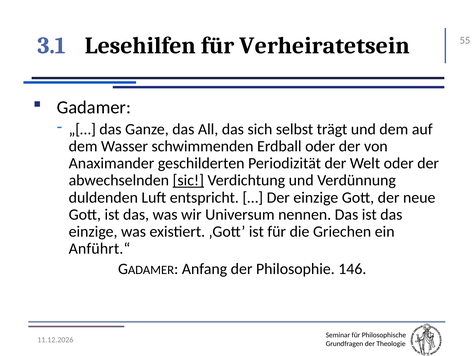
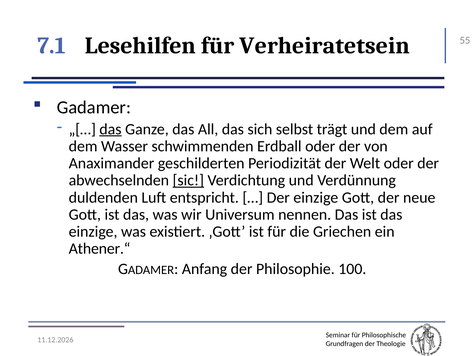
3.1: 3.1 -> 7.1
das at (110, 129) underline: none -> present
Anführt.“: Anführt.“ -> Athener.“
146: 146 -> 100
